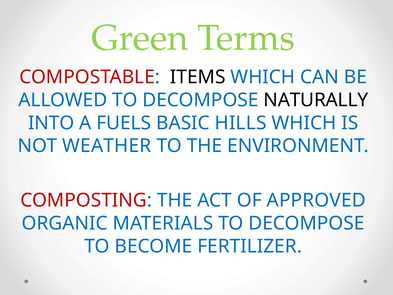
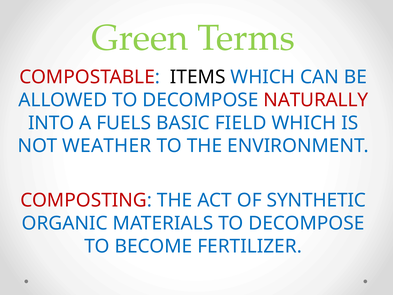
NATURALLY colour: black -> red
HILLS: HILLS -> FIELD
APPROVED: APPROVED -> SYNTHETIC
